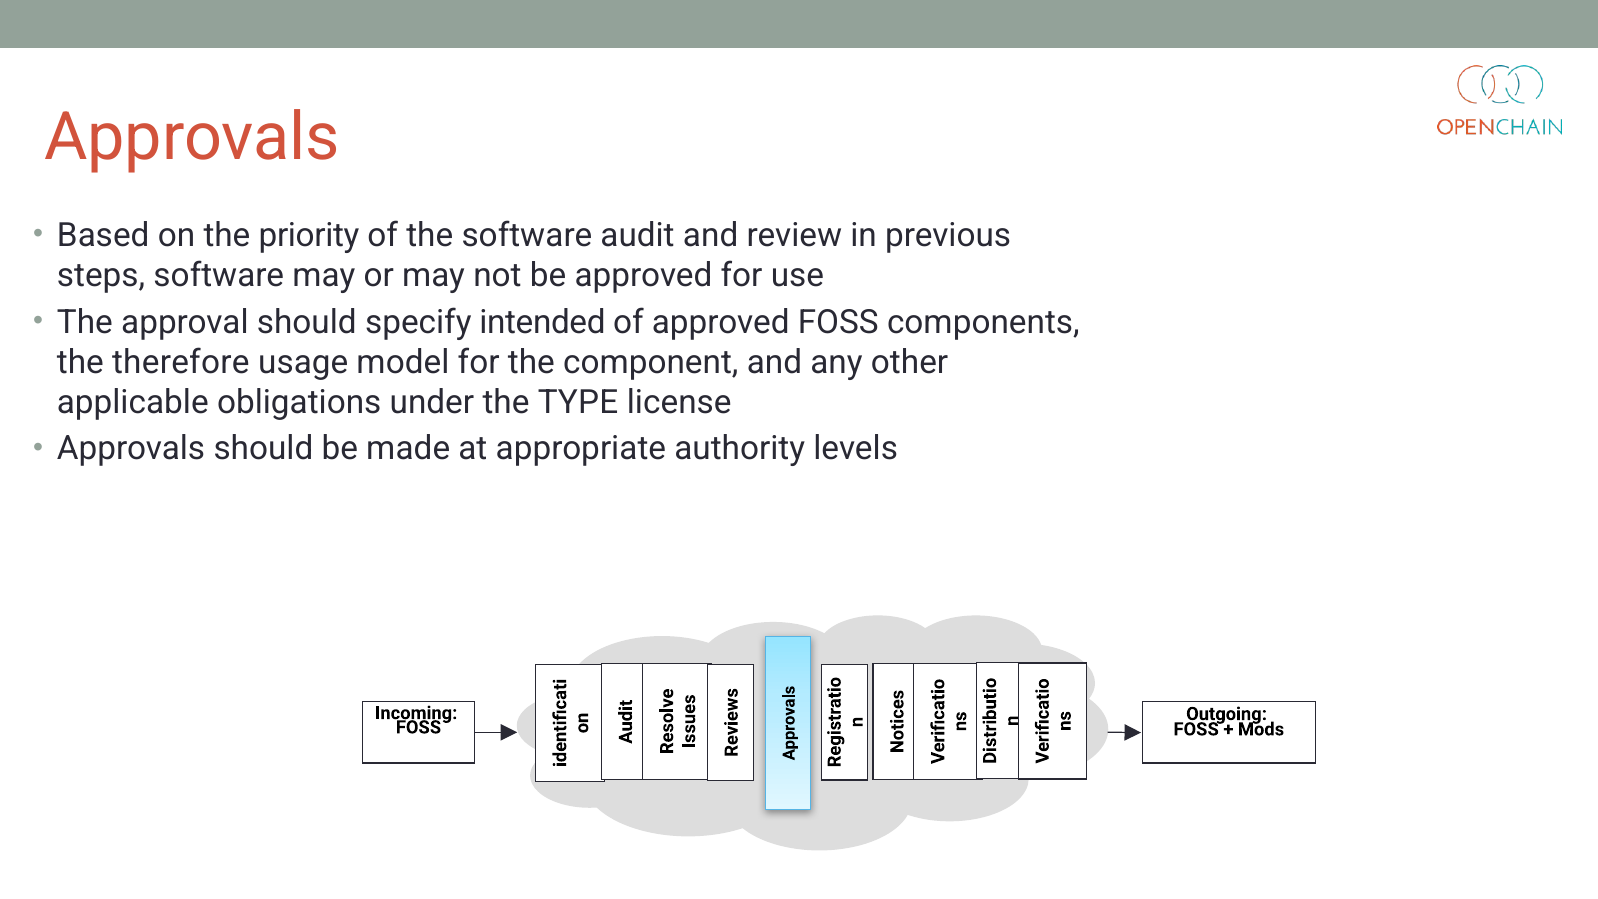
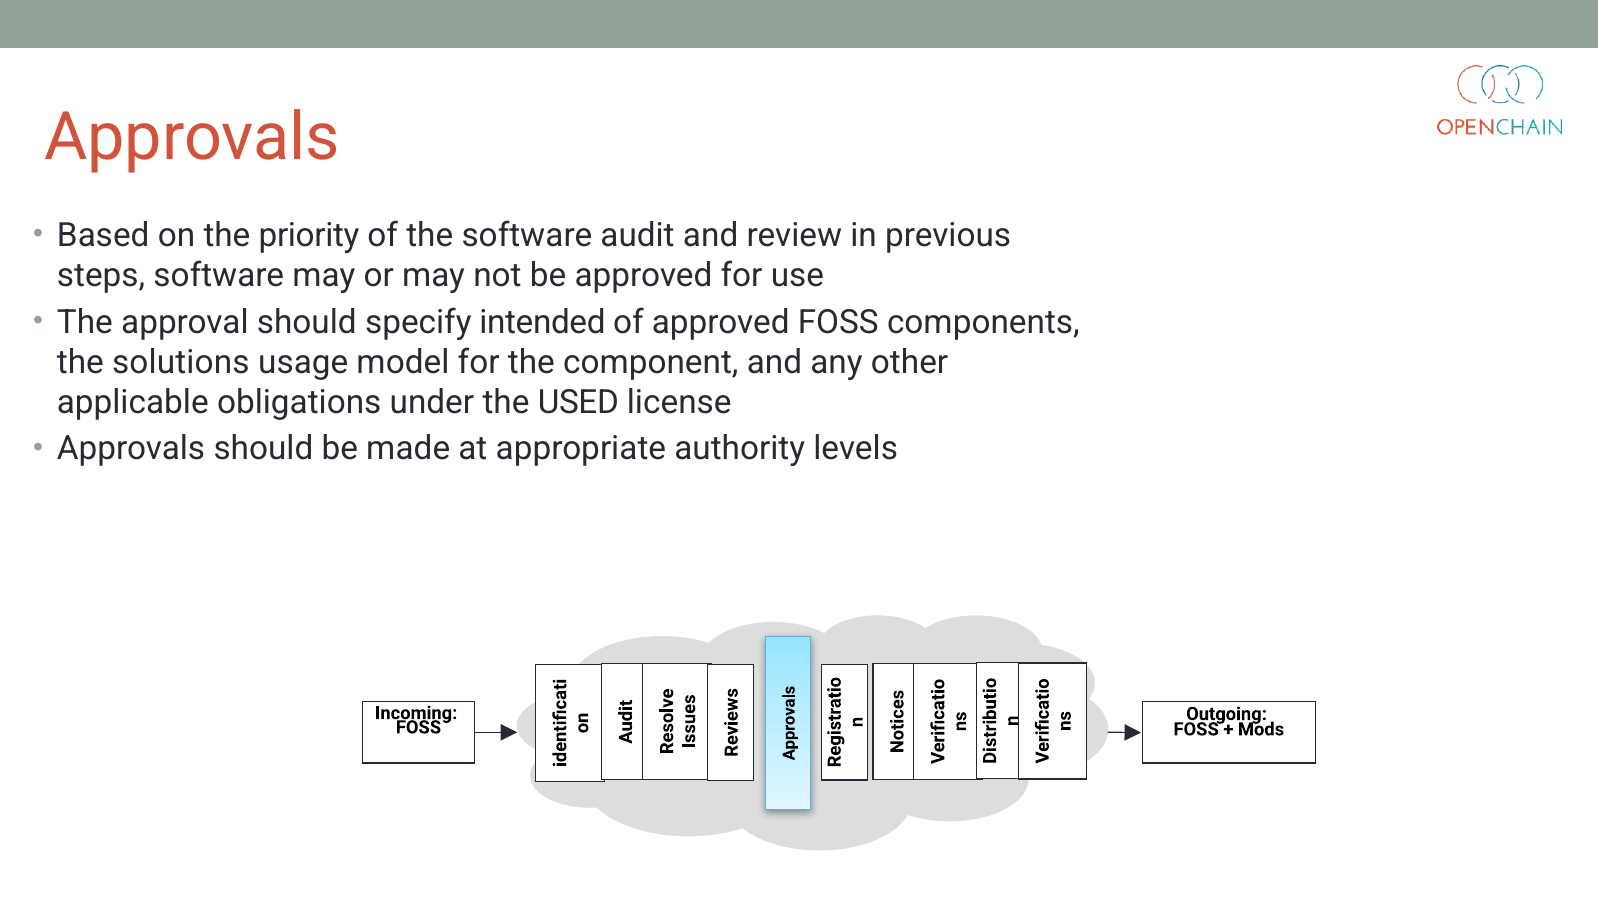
therefore: therefore -> solutions
TYPE: TYPE -> USED
